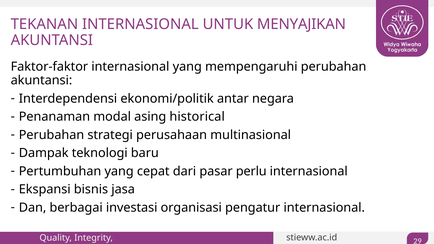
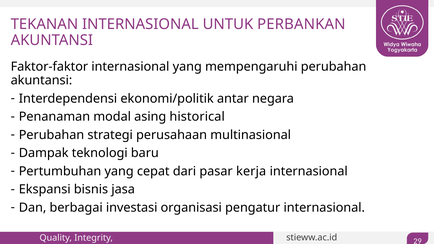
MENYAJIKAN: MENYAJIKAN -> PERBANKAN
perlu: perlu -> kerja
